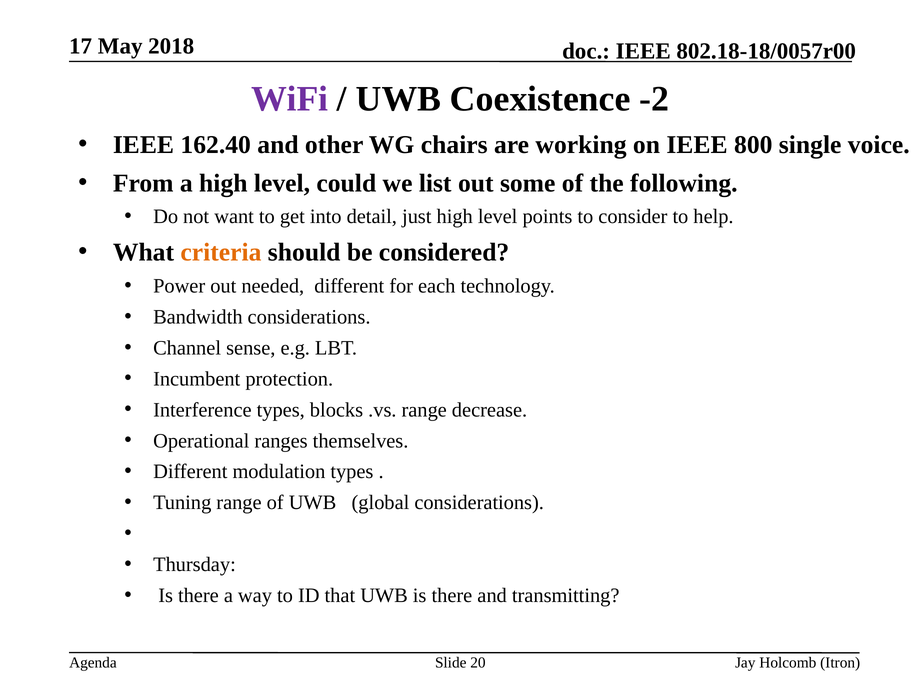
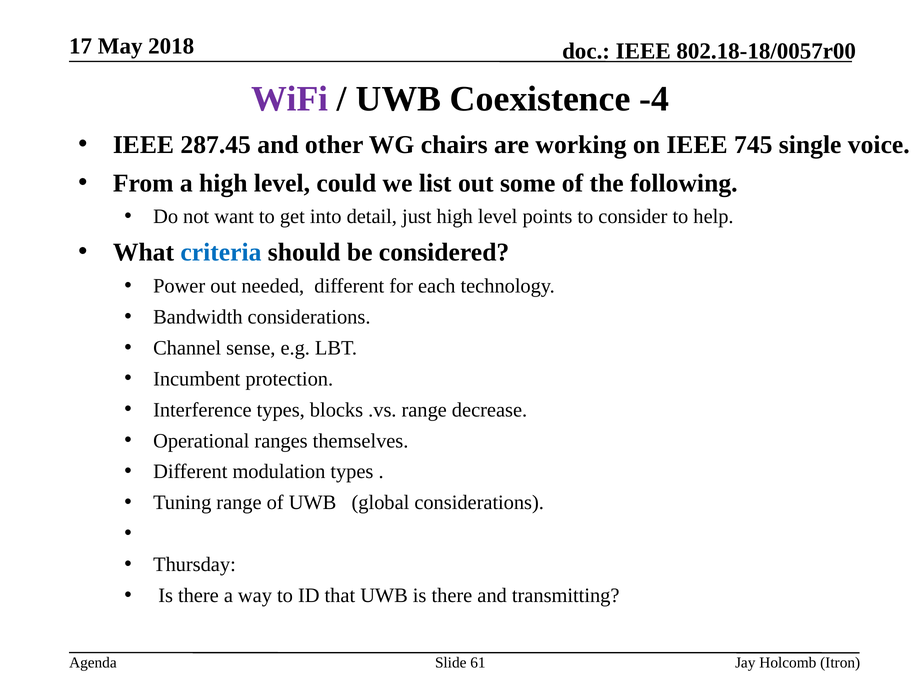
-2: -2 -> -4
162.40: 162.40 -> 287.45
800: 800 -> 745
criteria colour: orange -> blue
20: 20 -> 61
